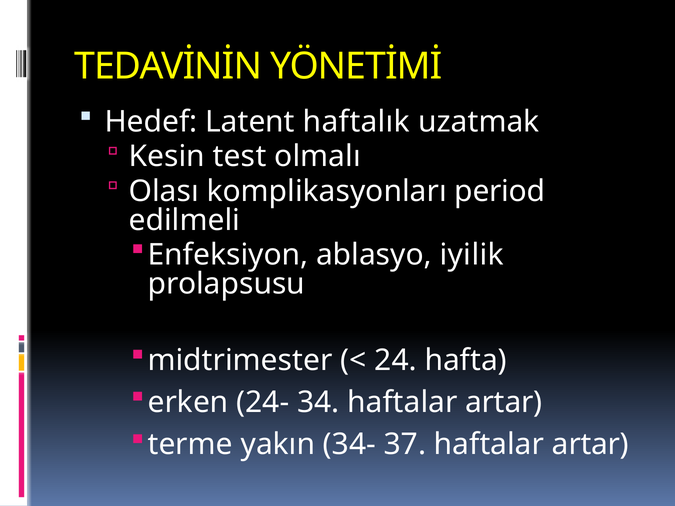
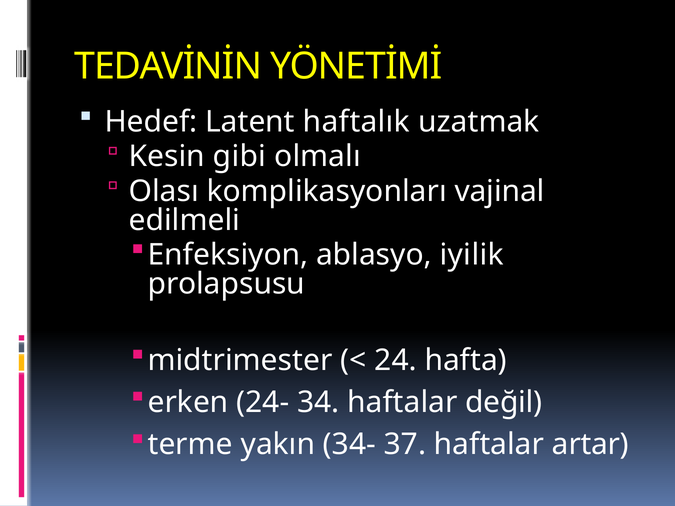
test: test -> gibi
period: period -> vajinal
34 haftalar artar: artar -> değil
